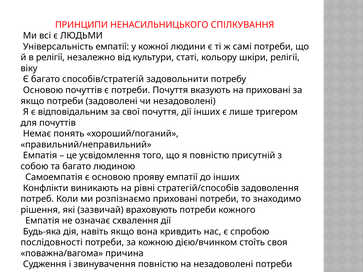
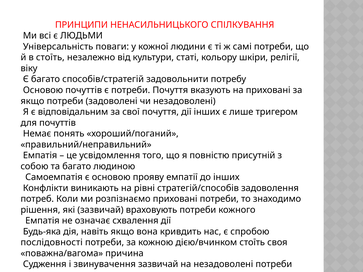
Універсальність емпатії: емпатії -> поваги
в релігії: релігії -> стоїть
звинувачення повністю: повністю -> зазвичай
